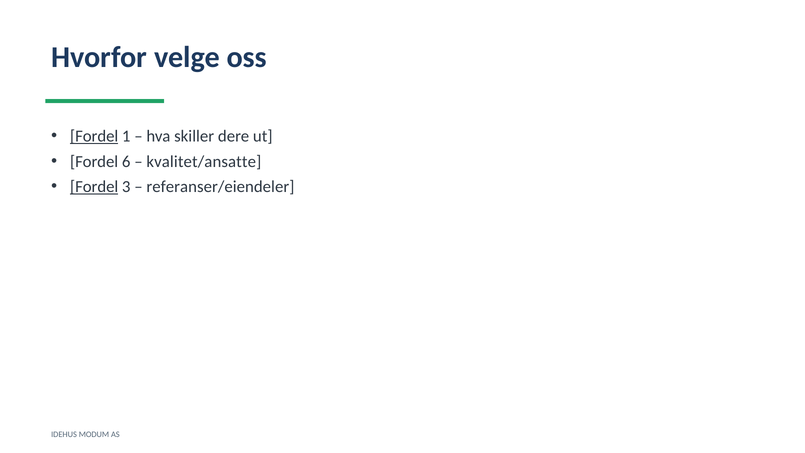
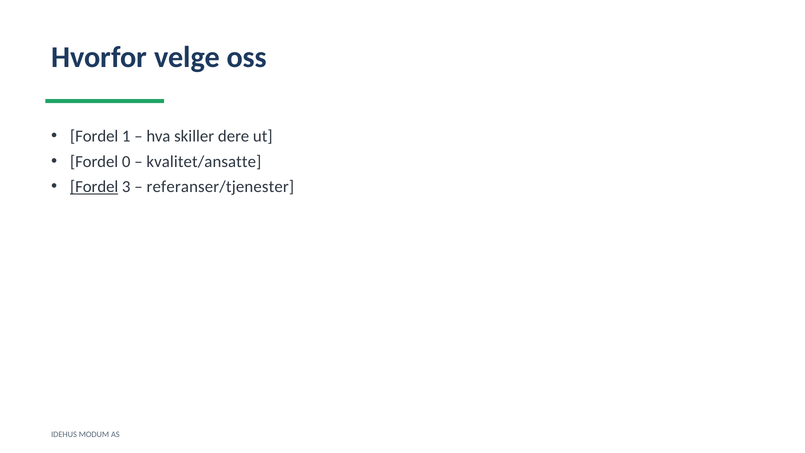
Fordel at (94, 136) underline: present -> none
6: 6 -> 0
referanser/eiendeler: referanser/eiendeler -> referanser/tjenester
